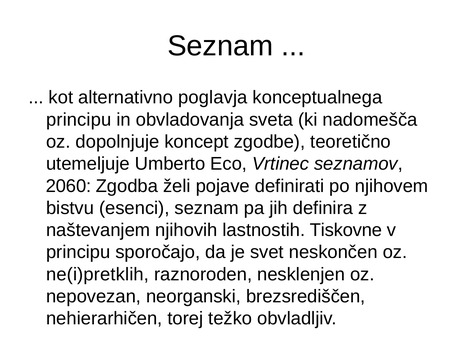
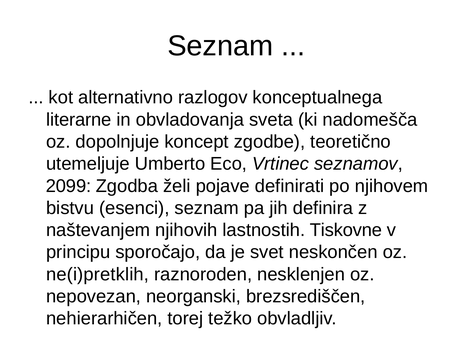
poglavja: poglavja -> razlogov
principu at (79, 120): principu -> literarne
2060: 2060 -> 2099
